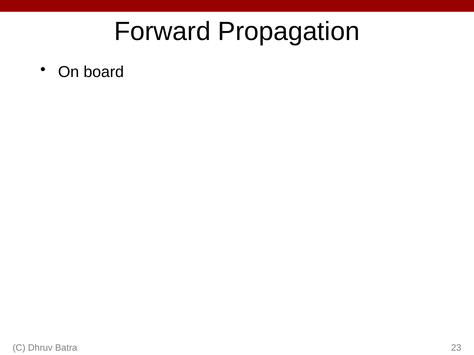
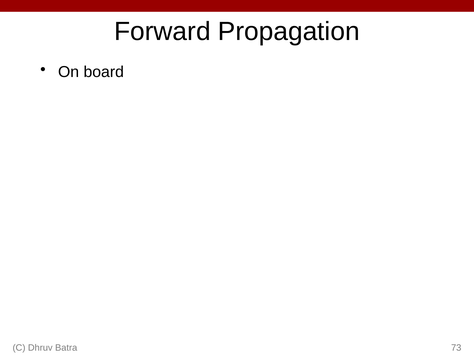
23: 23 -> 73
